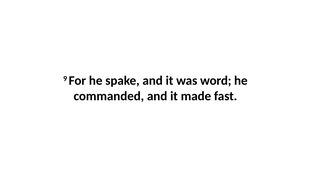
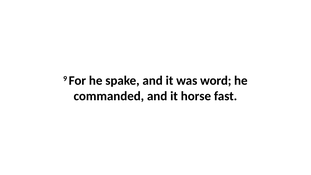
made: made -> horse
